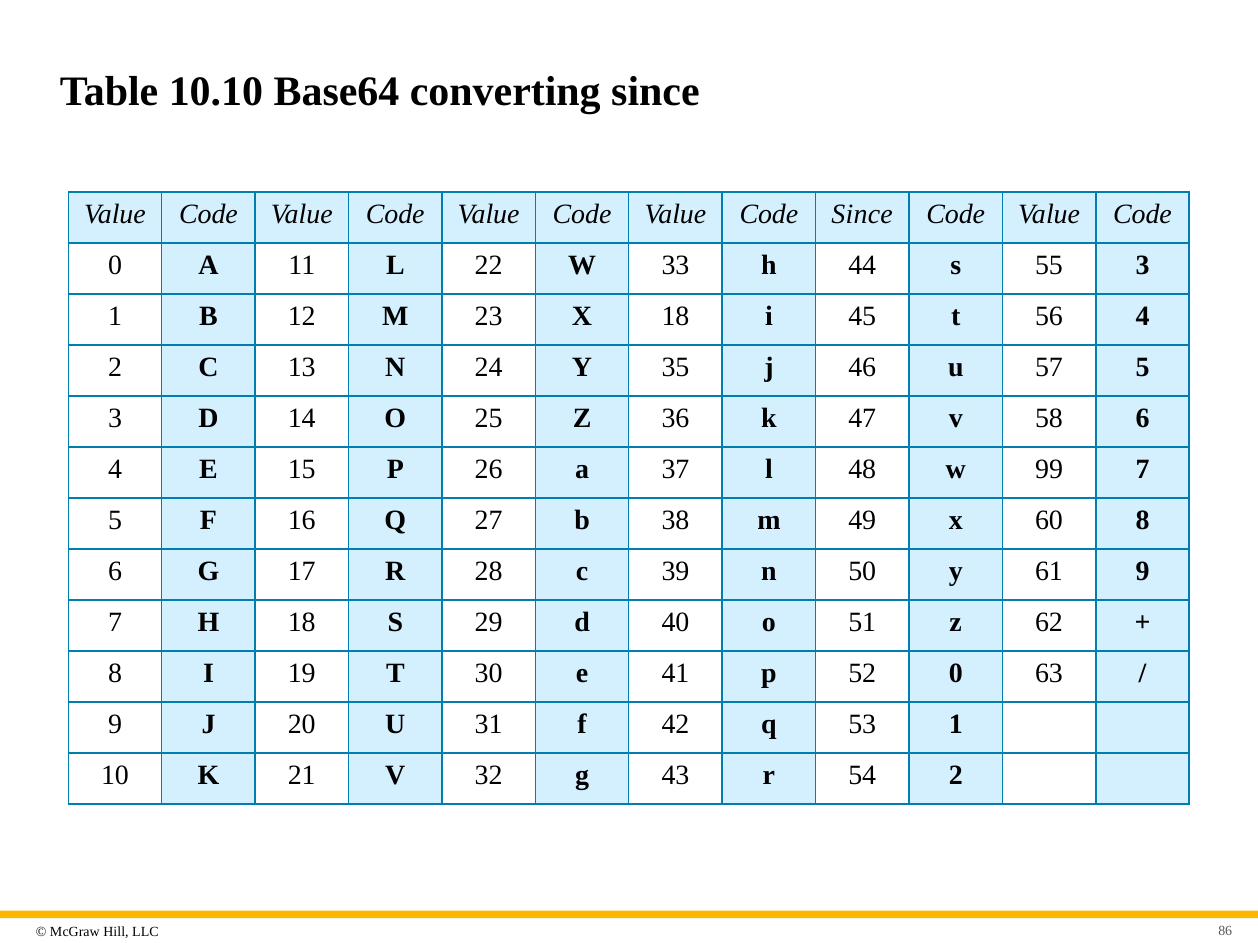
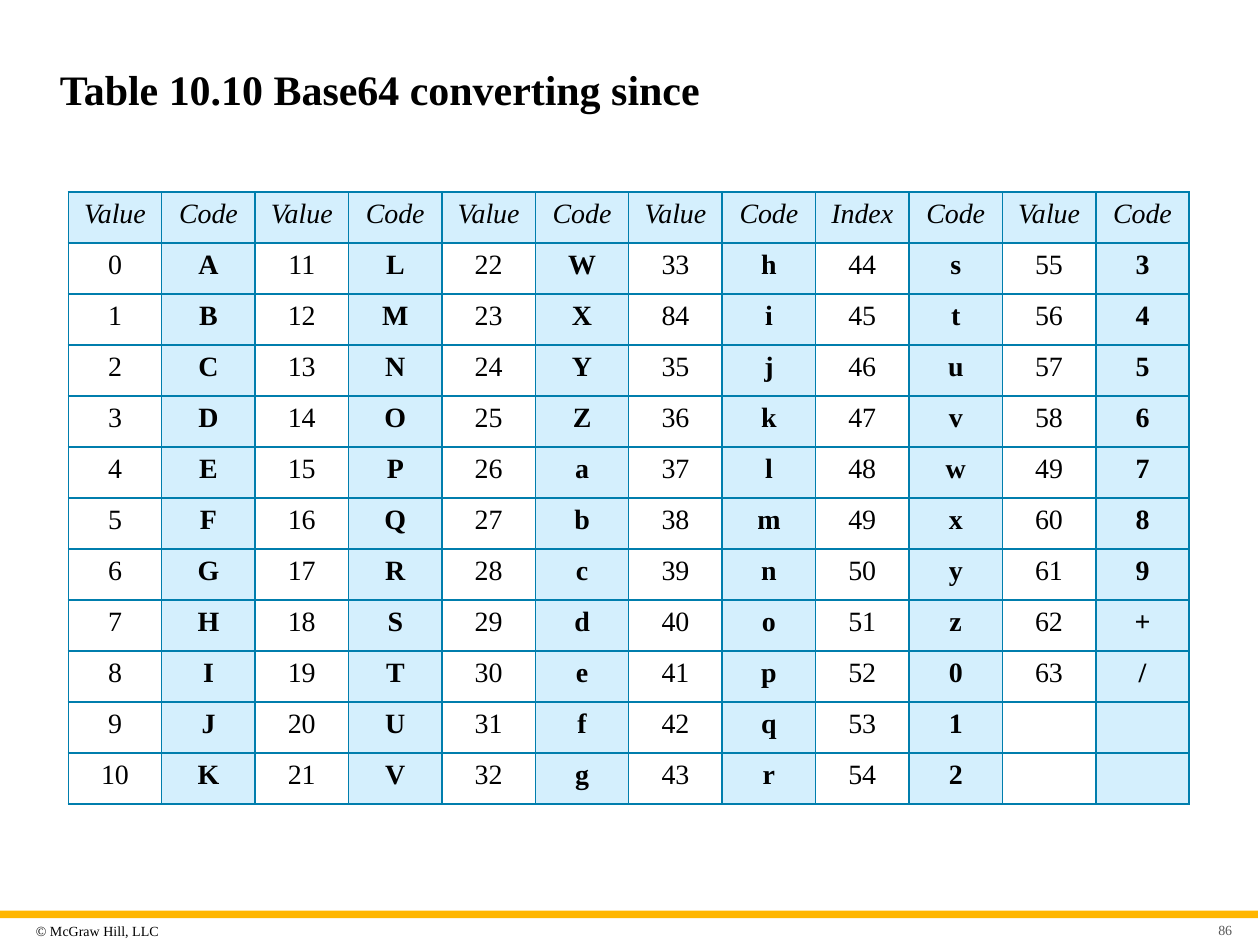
Code Since: Since -> Index
X 18: 18 -> 84
w 99: 99 -> 49
